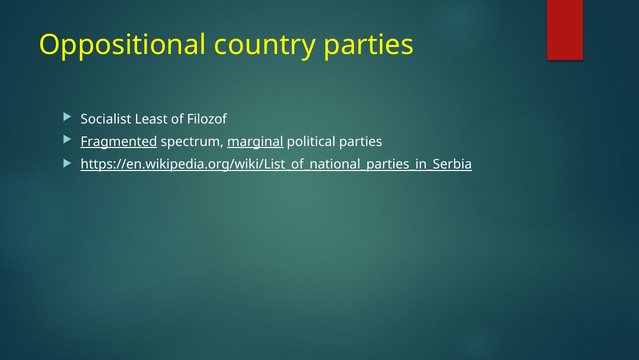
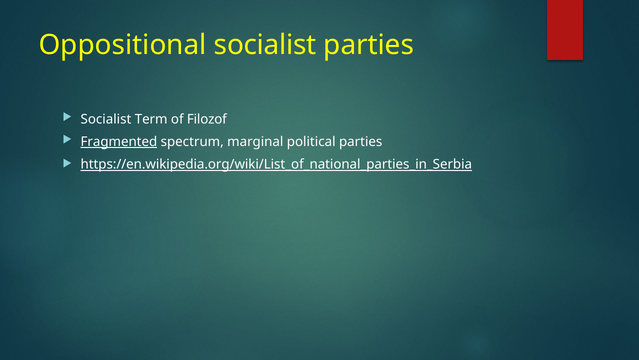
Oppositional country: country -> socialist
Least: Least -> Term
marginal underline: present -> none
